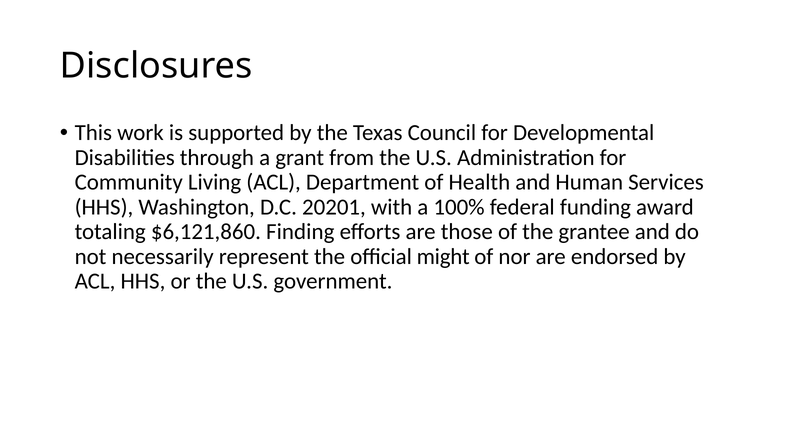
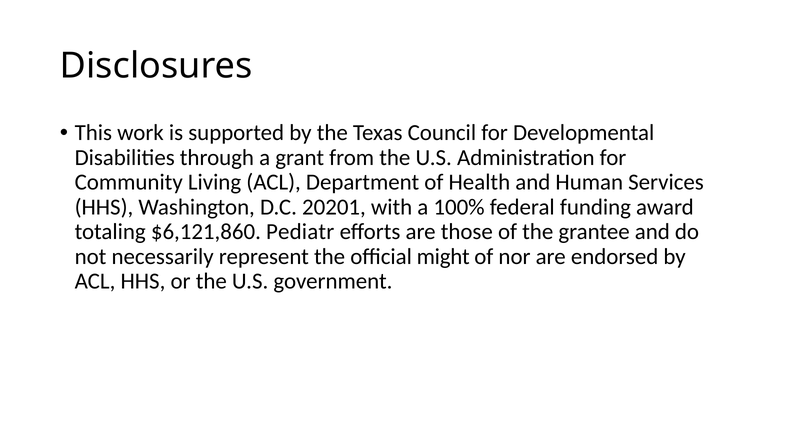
Finding: Finding -> Pediatr
